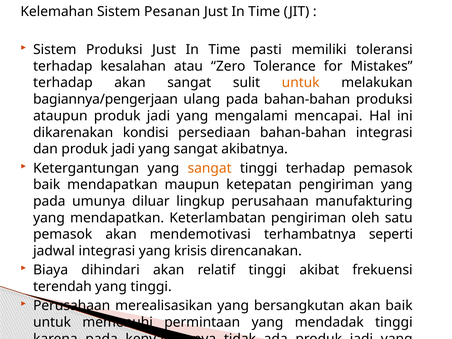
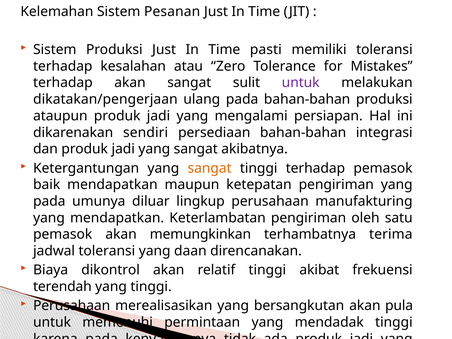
untuk at (301, 83) colour: orange -> purple
bagiannya/pengerjaan: bagiannya/pengerjaan -> dikatakan/pengerjaan
mencapai: mencapai -> persiapan
kondisi: kondisi -> sendiri
mendemotivasi: mendemotivasi -> memungkinkan
seperti: seperti -> terima
jadwal integrasi: integrasi -> toleransi
krisis: krisis -> daan
dihindari: dihindari -> dikontrol
akan baik: baik -> pula
